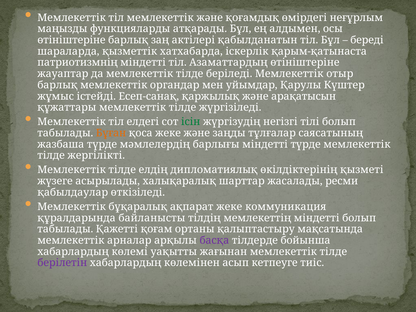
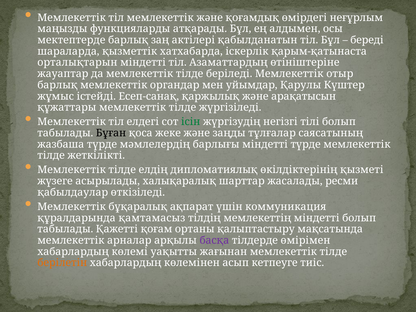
өтініштеріне at (71, 40): өтініштеріне -> мектептерде
патриотизмнің: патриотизмнің -> орталықтарын
Бұған colour: orange -> black
жергілікті: жергілікті -> жеткілікті
ақпарат жеке: жеке -> үшін
байланысты: байланысты -> қамтамасыз
бойынша: бойынша -> өмірімен
берілетін colour: purple -> orange
